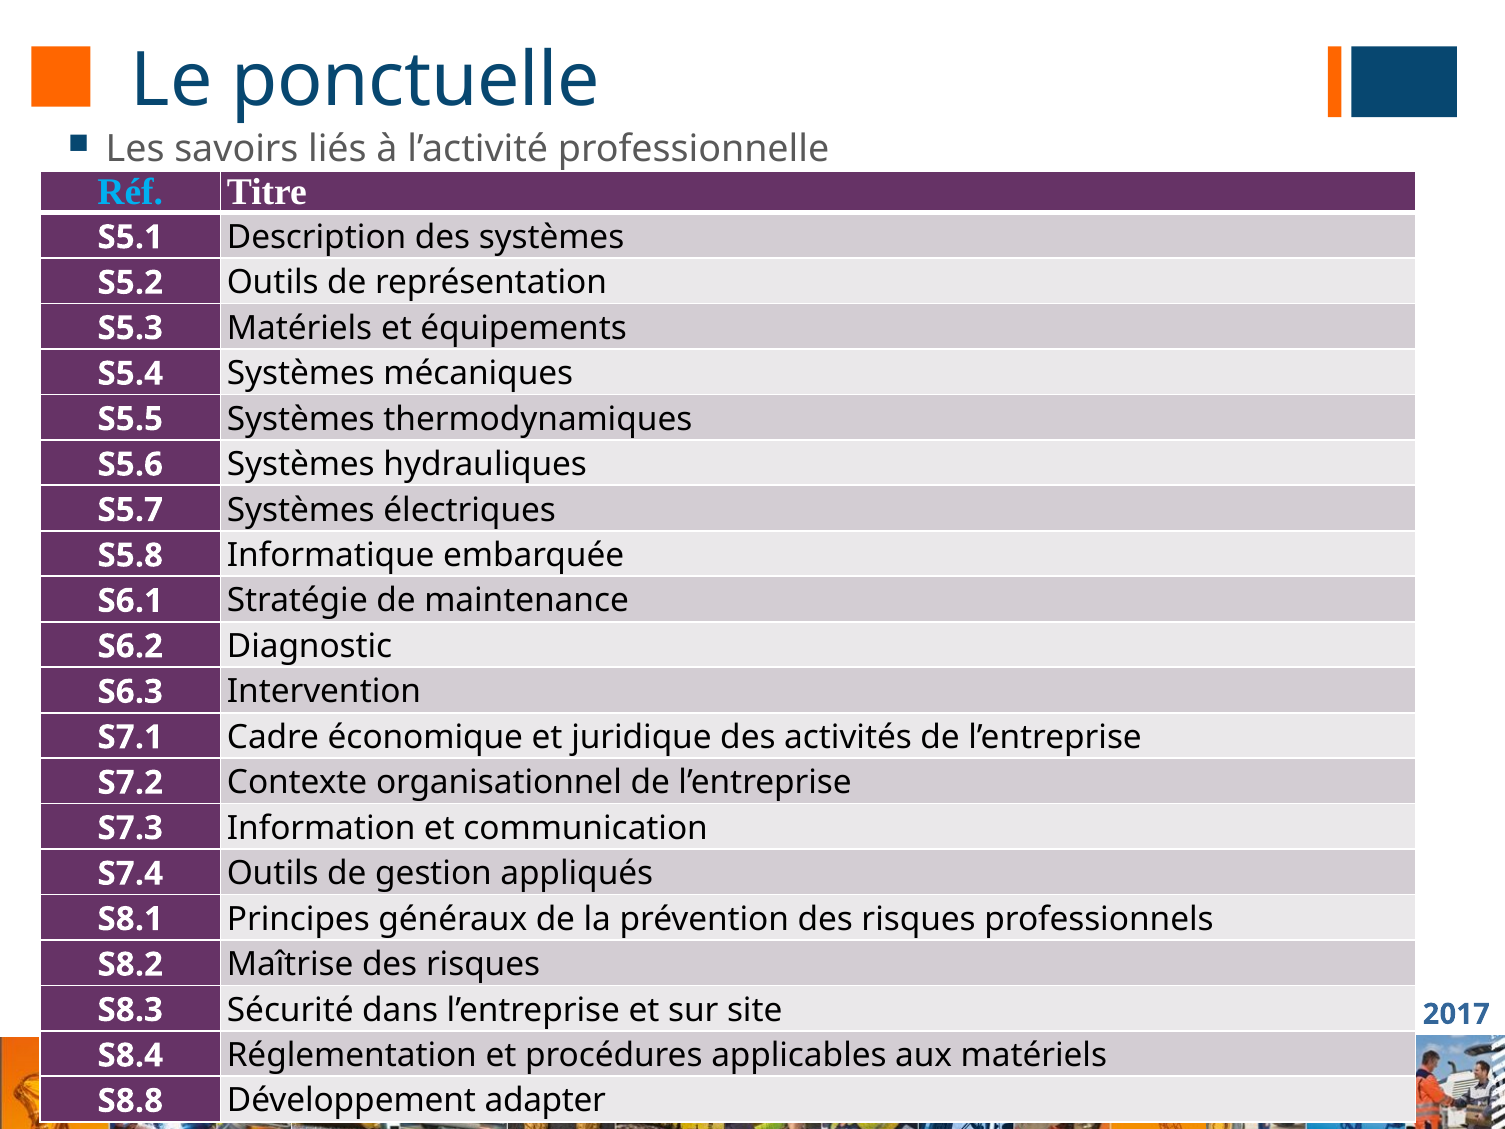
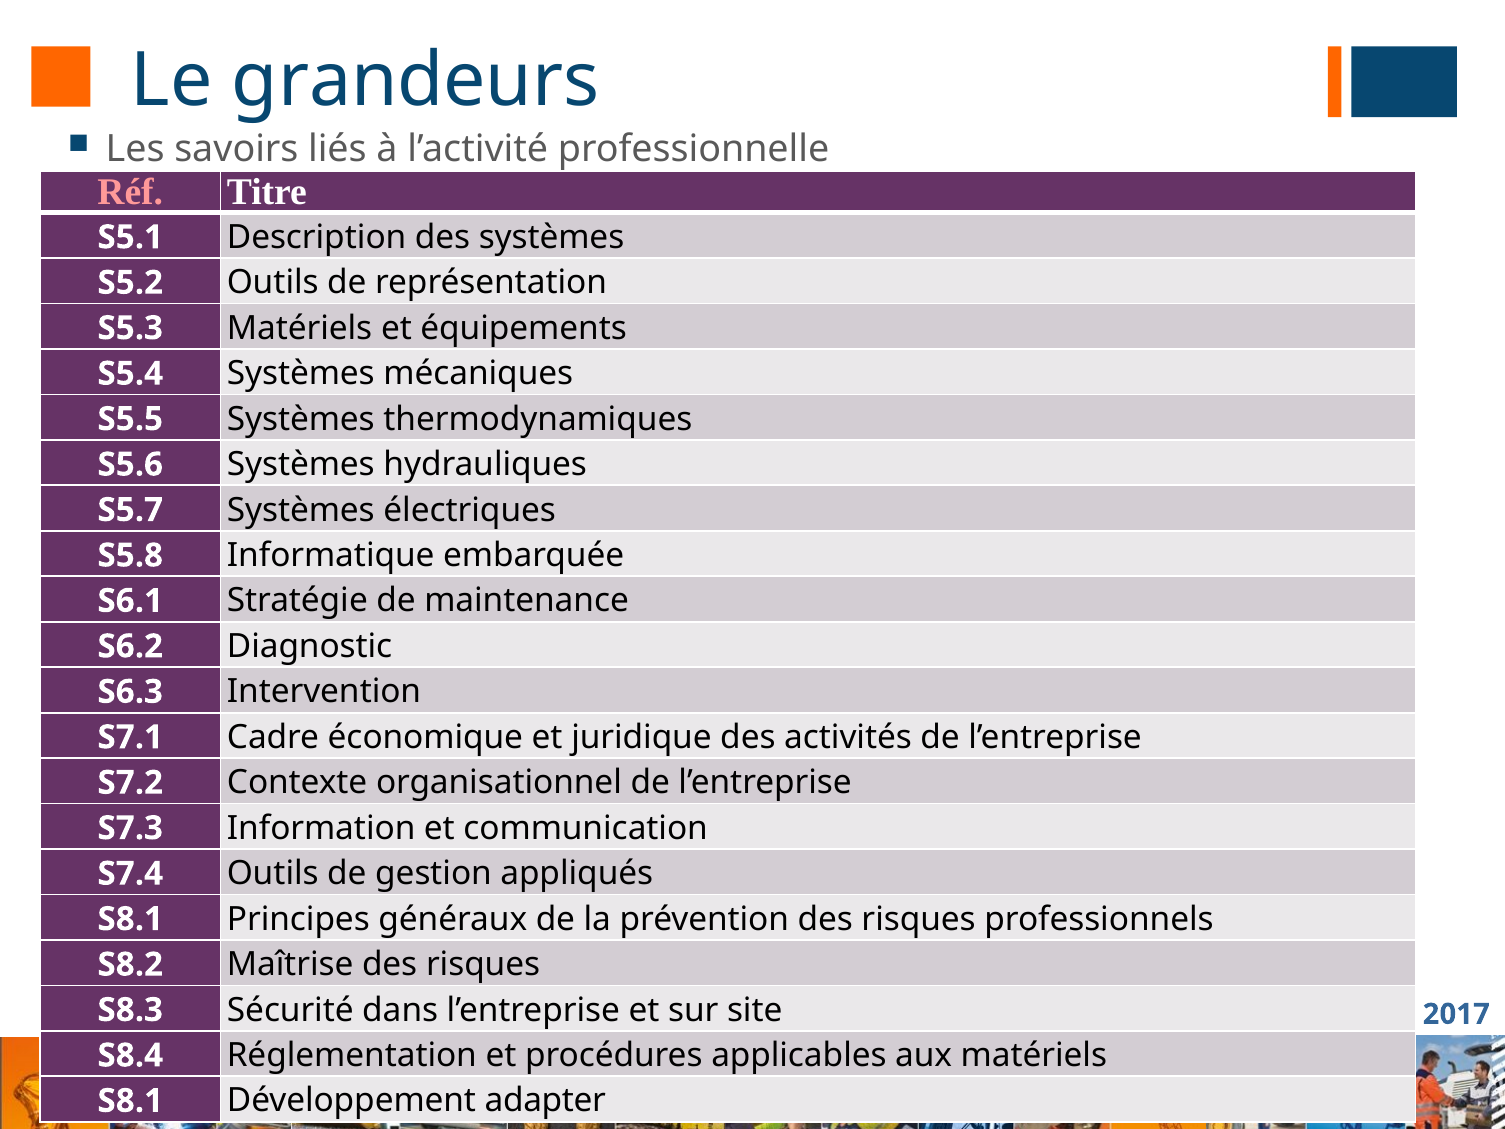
ponctuelle: ponctuelle -> grandeurs
Réf colour: light blue -> pink
S8.8 at (130, 1101): S8.8 -> S8.1
